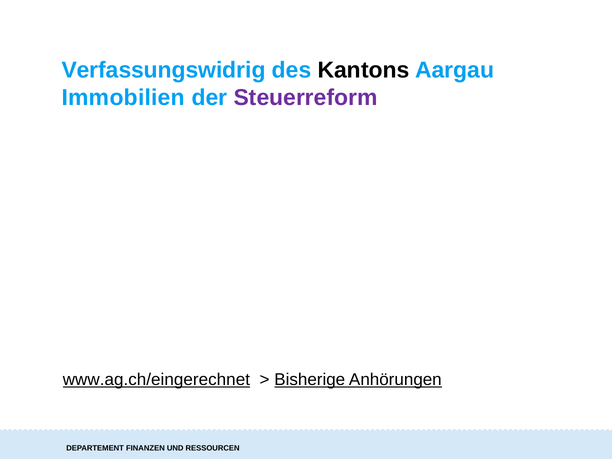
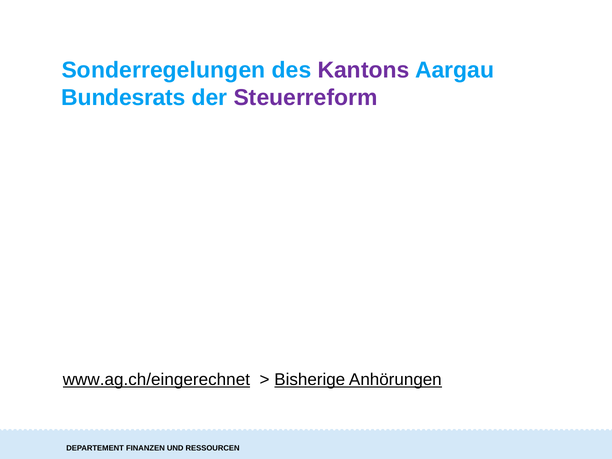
Verfassungswidrig: Verfassungswidrig -> Sonderregelungen
Kantons colour: black -> purple
Immobilien: Immobilien -> Bundesrats
